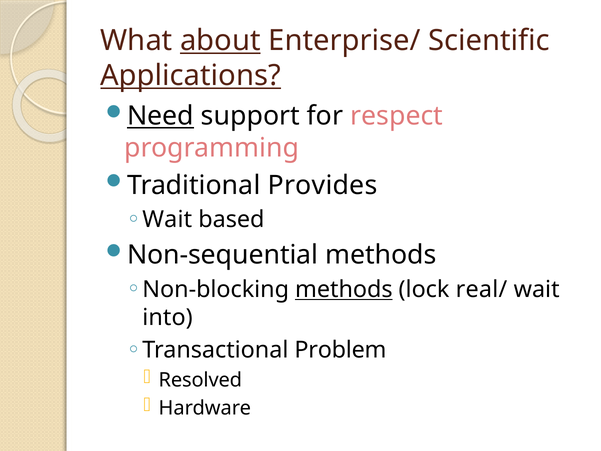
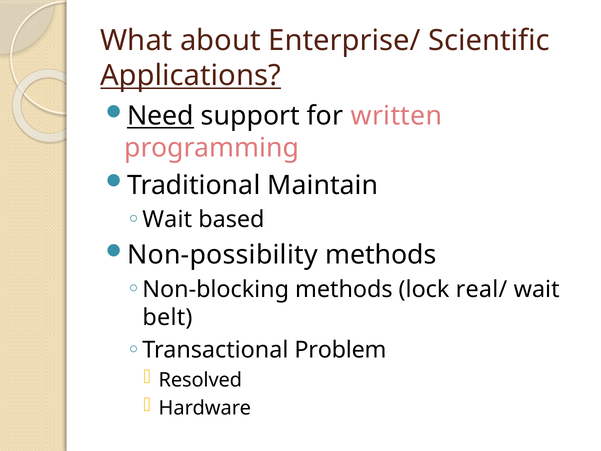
about underline: present -> none
respect: respect -> written
Provides: Provides -> Maintain
Non-sequential: Non-sequential -> Non-possibility
methods at (344, 289) underline: present -> none
into: into -> belt
